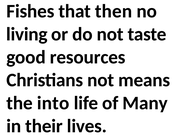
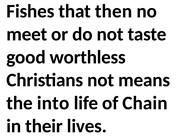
living: living -> meet
resources: resources -> worthless
Many: Many -> Chain
